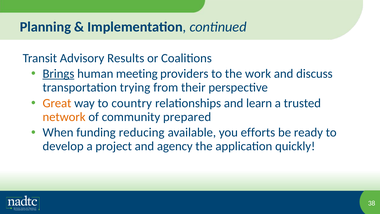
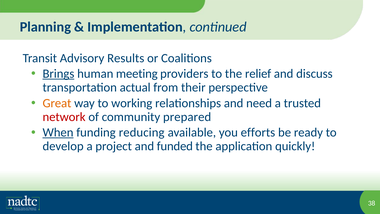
work: work -> relief
trying: trying -> actual
country: country -> working
learn: learn -> need
network colour: orange -> red
When underline: none -> present
agency: agency -> funded
